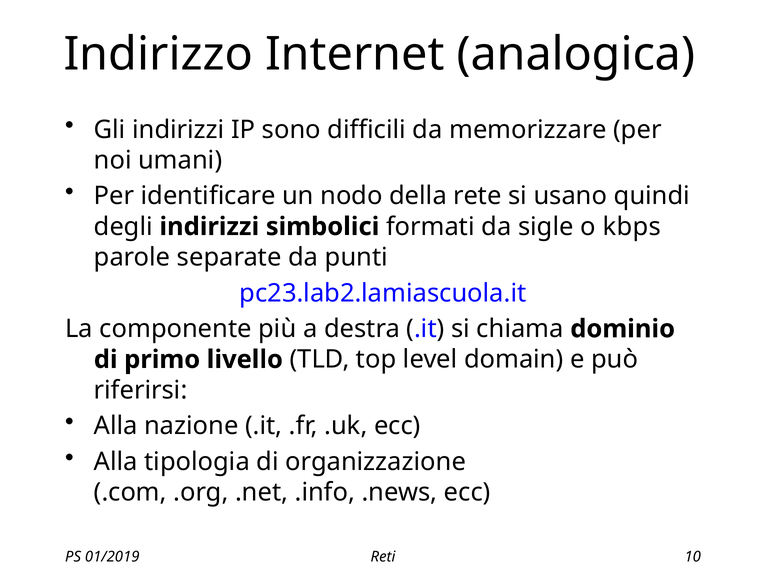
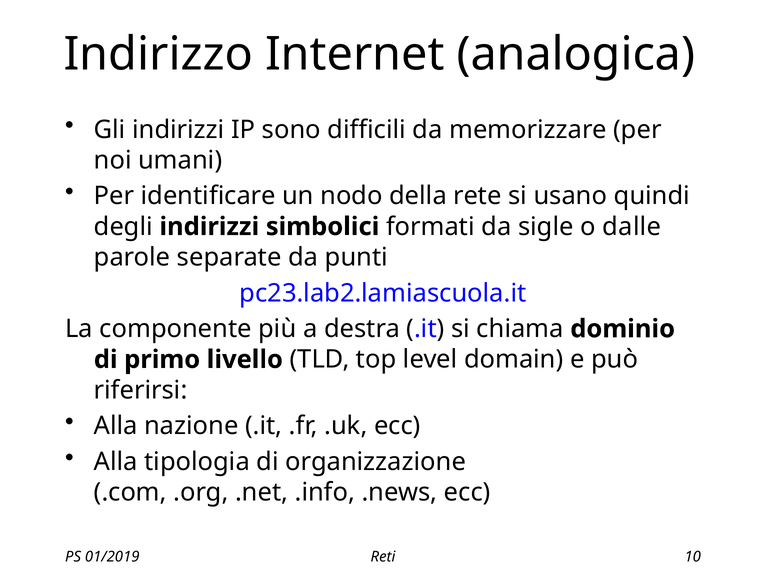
kbps: kbps -> dalle
